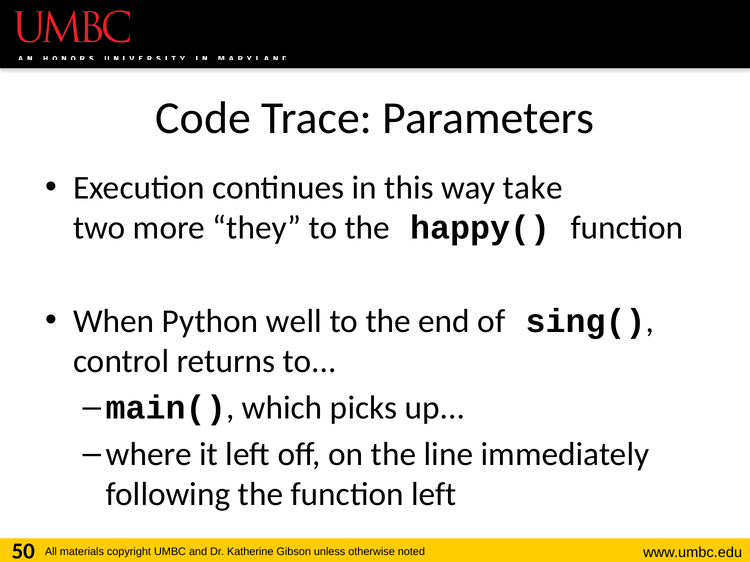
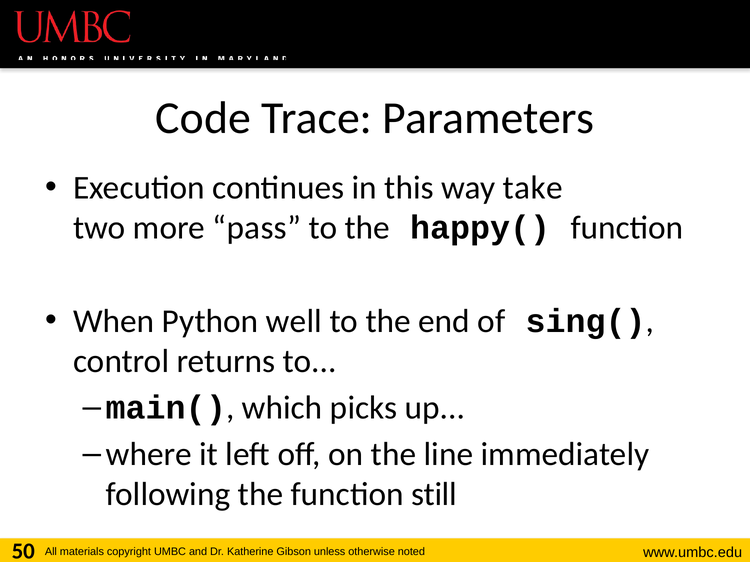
they: they -> pass
function left: left -> still
